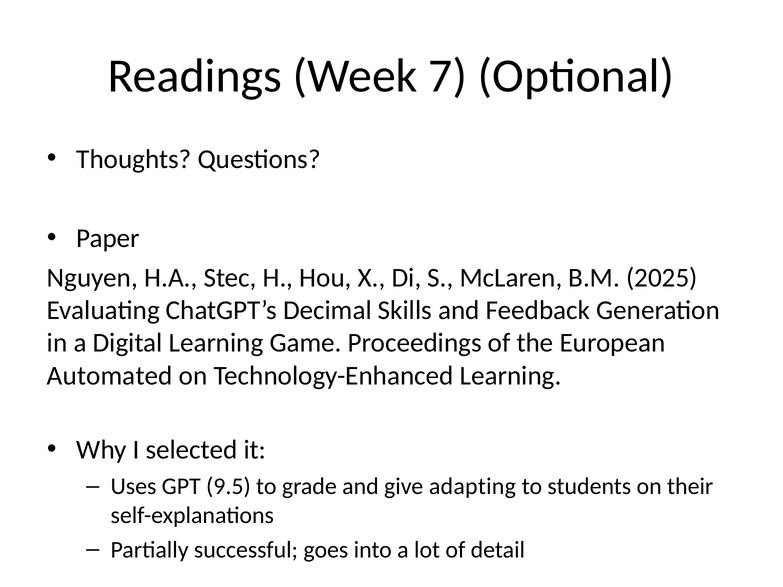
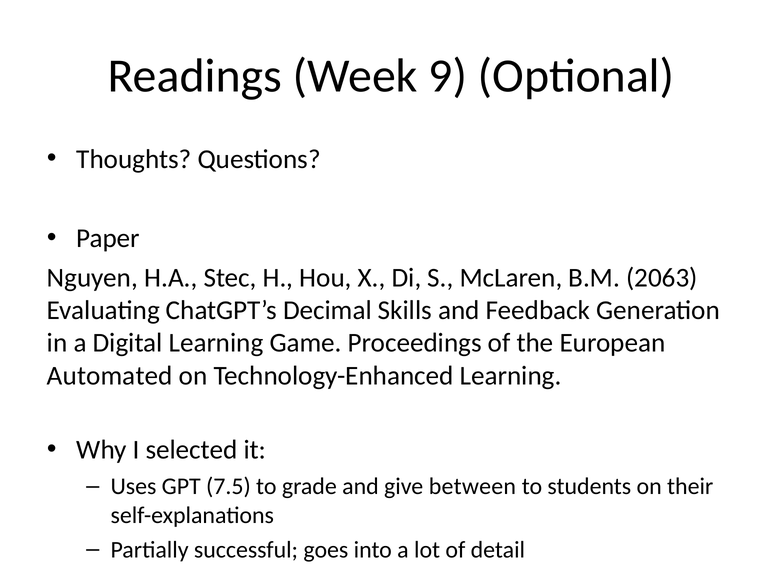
7: 7 -> 9
2025: 2025 -> 2063
9.5: 9.5 -> 7.5
adapting: adapting -> between
